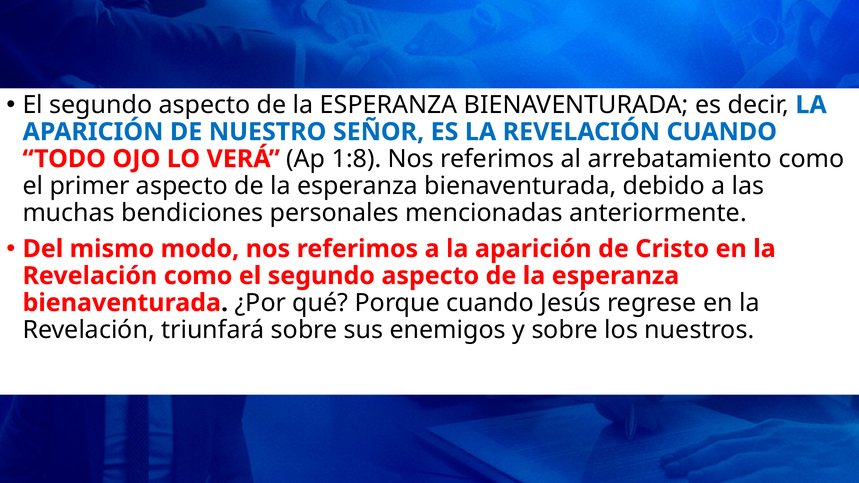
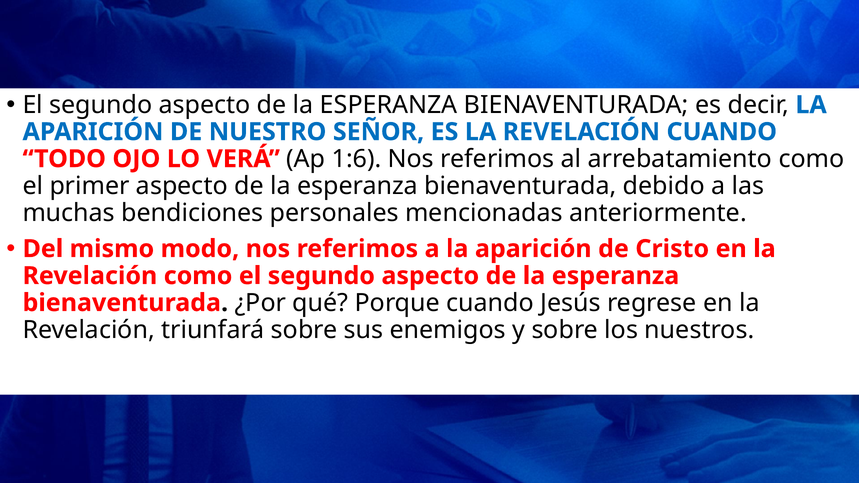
1:8: 1:8 -> 1:6
